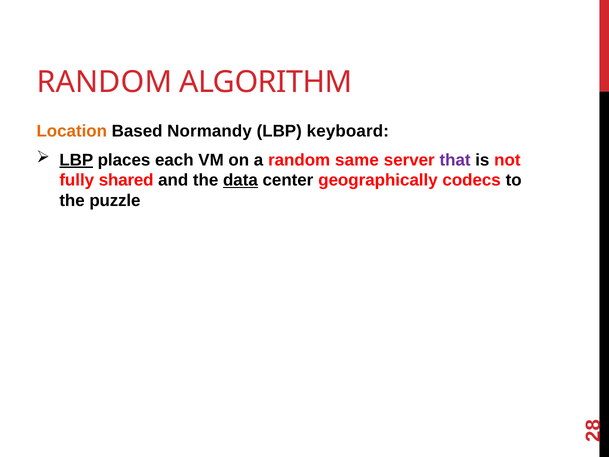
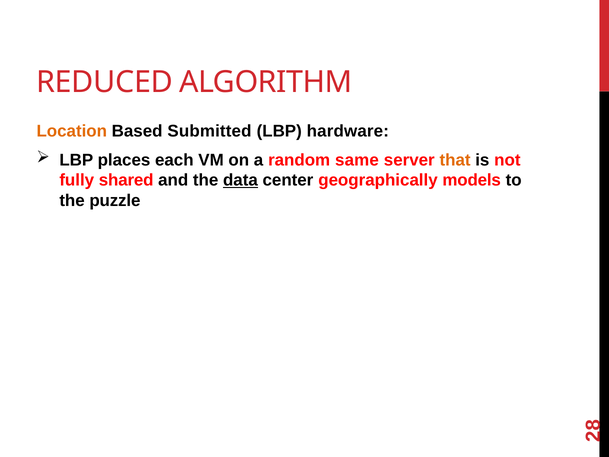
RANDOM at (104, 82): RANDOM -> REDUCED
Normandy: Normandy -> Submitted
keyboard: keyboard -> hardware
LBP at (76, 160) underline: present -> none
that colour: purple -> orange
codecs: codecs -> models
